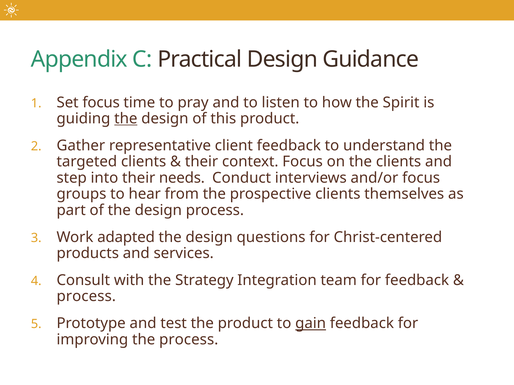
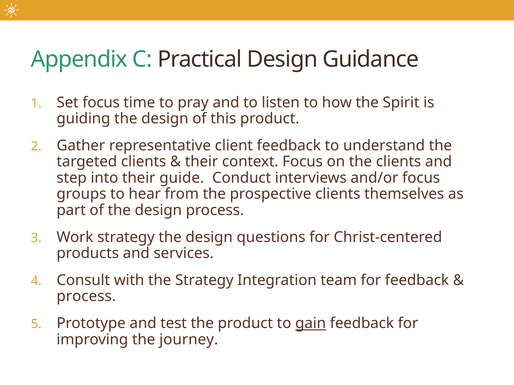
the at (126, 119) underline: present -> none
needs: needs -> guide
Work adapted: adapted -> strategy
the process: process -> journey
